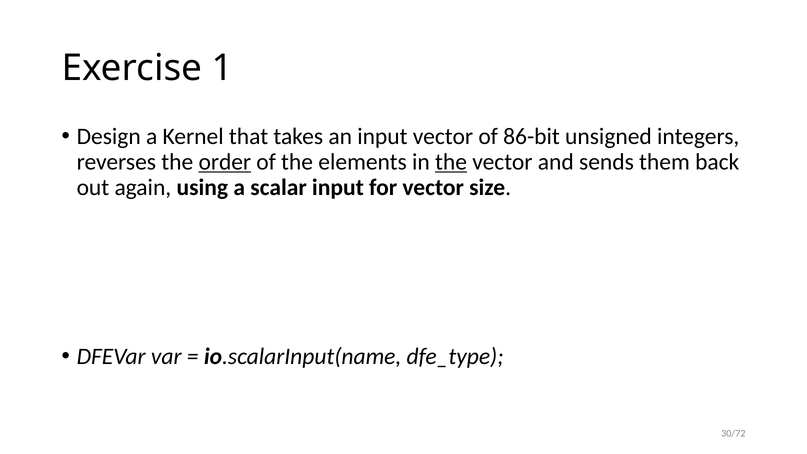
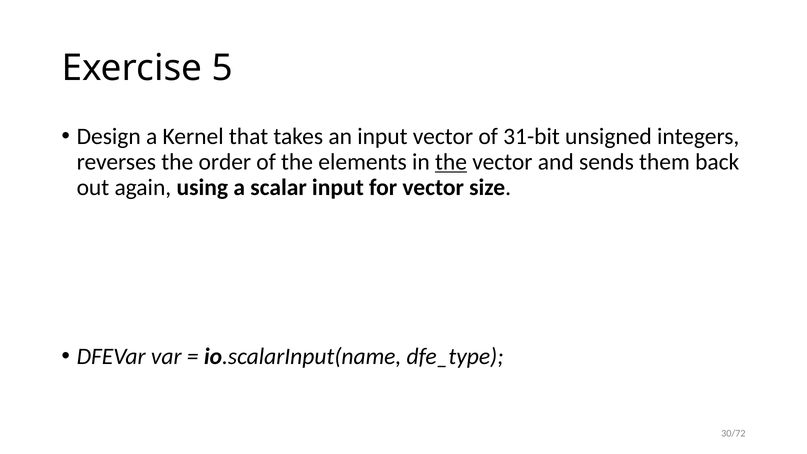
1: 1 -> 5
86-bit: 86-bit -> 31-bit
order underline: present -> none
